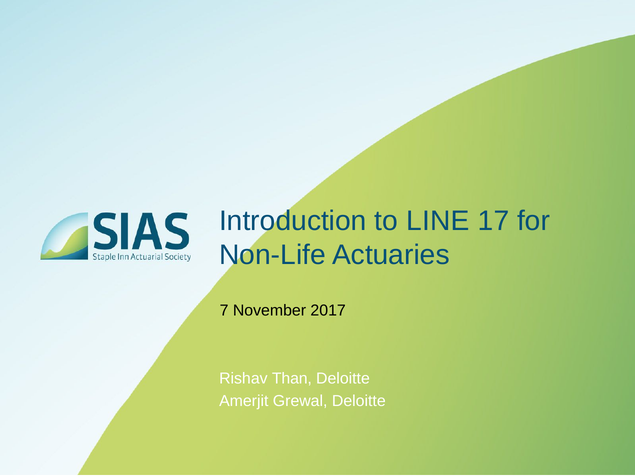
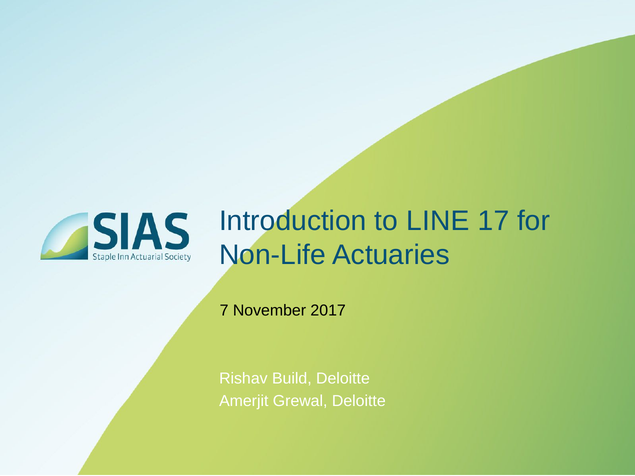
Than: Than -> Build
